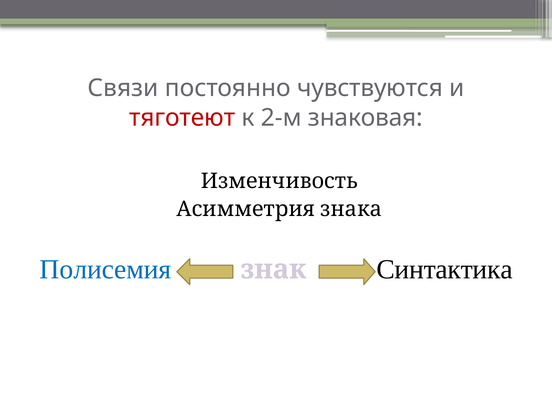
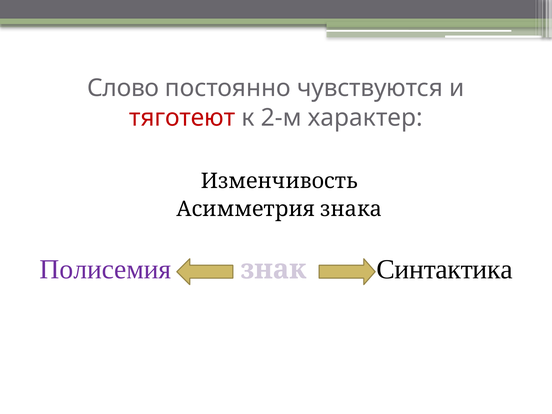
Связи: Связи -> Слово
знаковая: знаковая -> характер
Полисемия colour: blue -> purple
